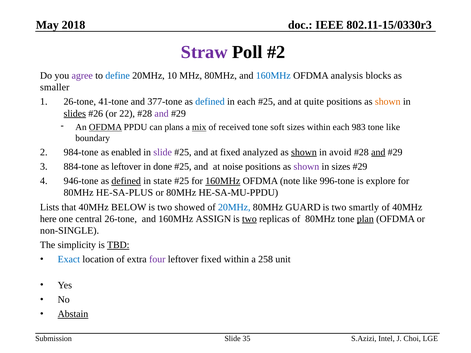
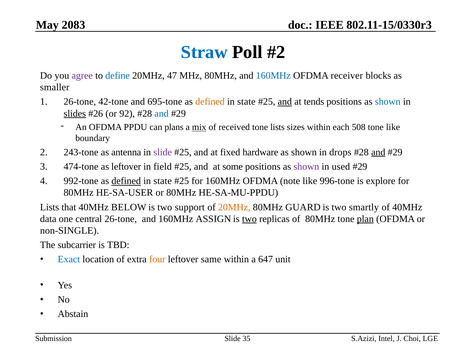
2018: 2018 -> 2083
Straw colour: purple -> blue
10: 10 -> 47
analysis: analysis -> receiver
41-tone: 41-tone -> 42-tone
377-tone: 377-tone -> 695-tone
defined at (210, 102) colour: blue -> orange
each at (246, 102): each -> state
and at (285, 102) underline: none -> present
quite: quite -> tends
shown at (388, 102) colour: orange -> blue
22: 22 -> 92
and at (162, 114) colour: purple -> blue
OFDMA at (105, 127) underline: present -> none
tone soft: soft -> lists
983: 983 -> 508
984-tone: 984-tone -> 243-tone
enabled: enabled -> antenna
analyzed: analyzed -> hardware
shown at (304, 152) underline: present -> none
avoid: avoid -> drops
884-tone: 884-tone -> 474-tone
done: done -> field
noise: noise -> some
in sizes: sizes -> used
946-tone: 946-tone -> 992-tone
160MHz at (223, 181) underline: present -> none
HE-SA-PLUS: HE-SA-PLUS -> HE-SA-USER
showed: showed -> support
20MHz at (234, 207) colour: blue -> orange
here: here -> data
simplicity: simplicity -> subcarrier
TBD underline: present -> none
four colour: purple -> orange
leftover fixed: fixed -> same
258: 258 -> 647
Abstain underline: present -> none
